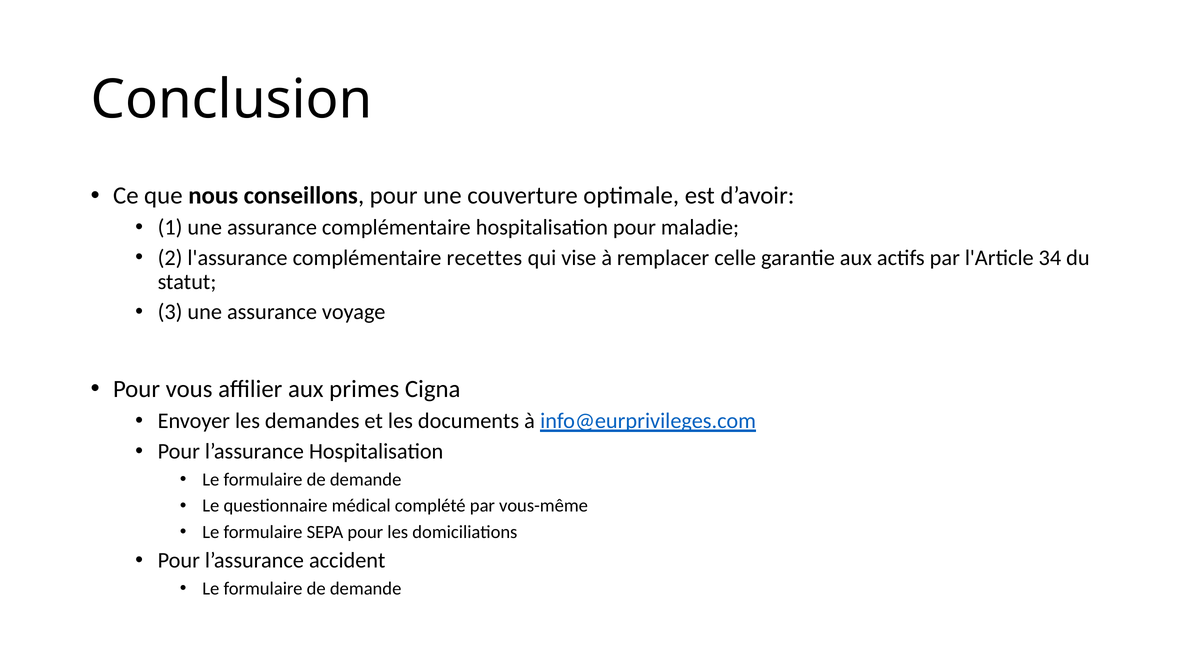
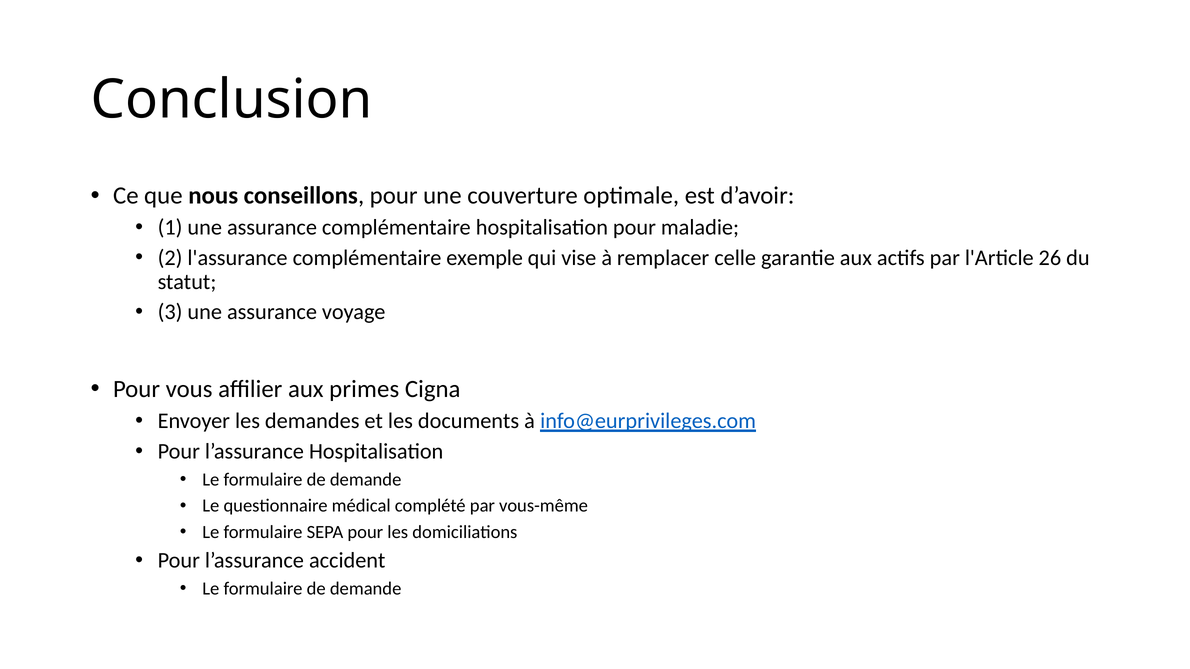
recettes: recettes -> exemple
34: 34 -> 26
